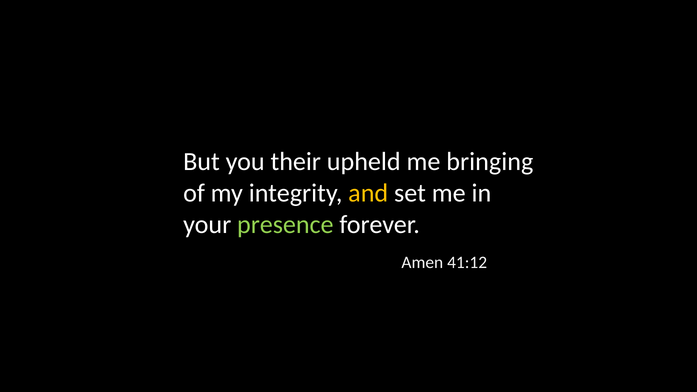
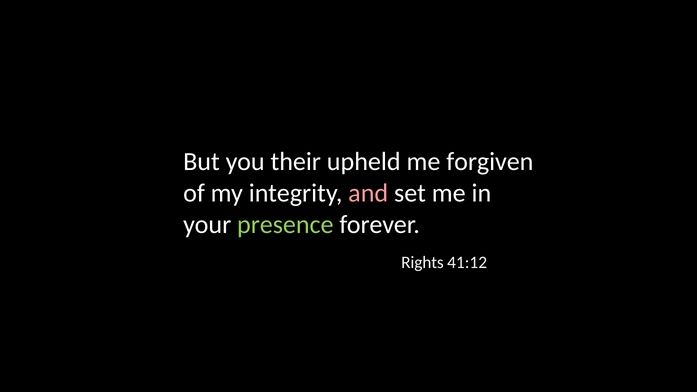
bringing: bringing -> forgiven
and colour: yellow -> pink
Amen: Amen -> Rights
